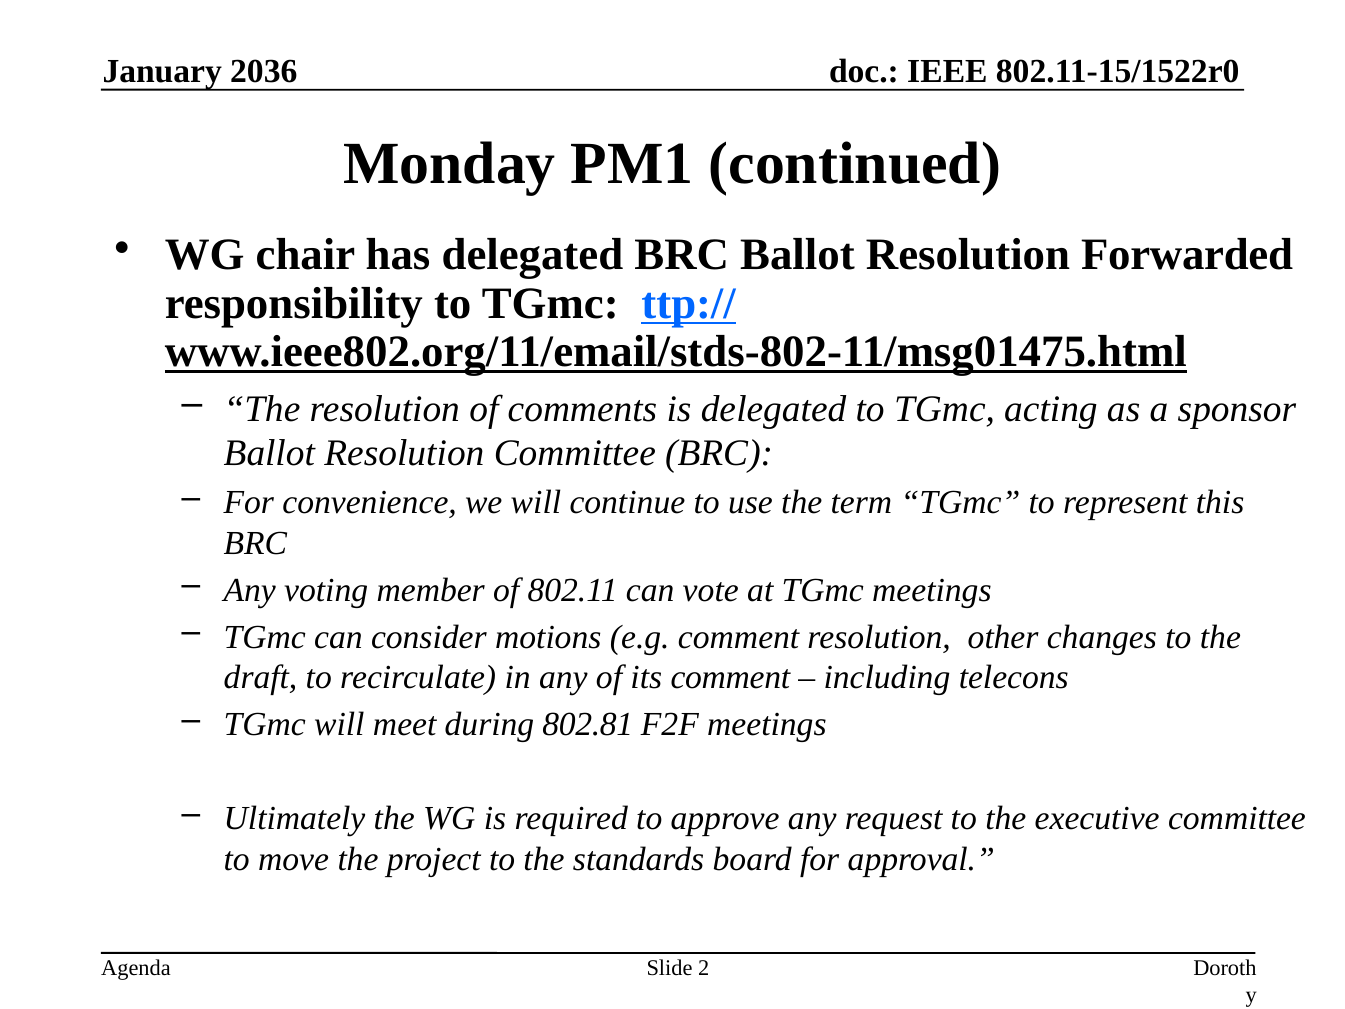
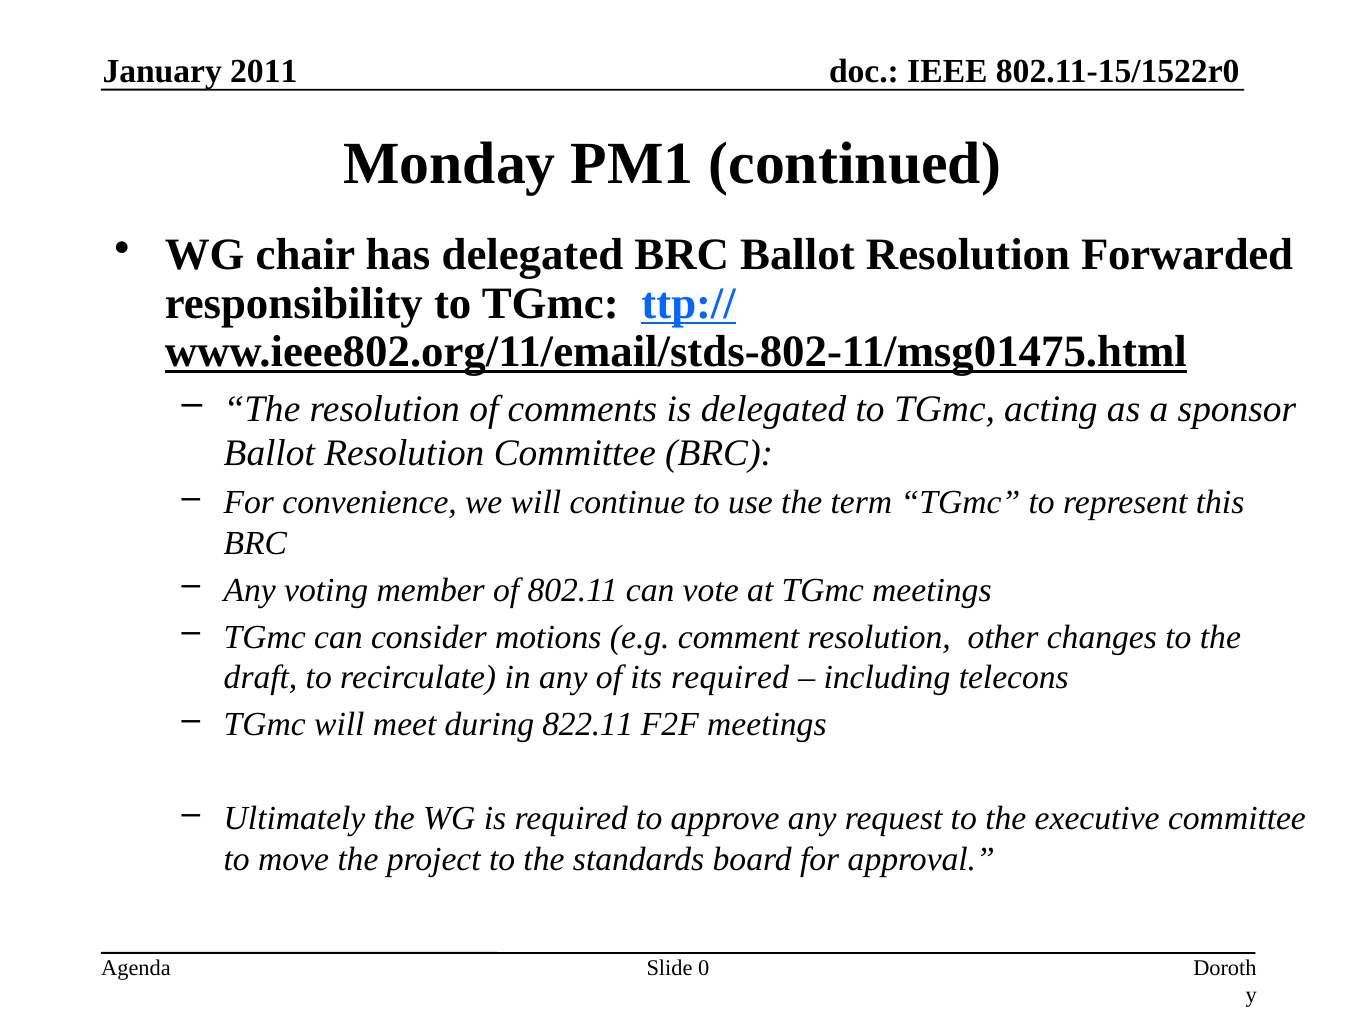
2036: 2036 -> 2011
its comment: comment -> required
802.81: 802.81 -> 822.11
2: 2 -> 0
